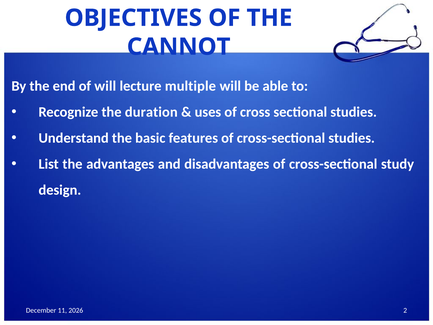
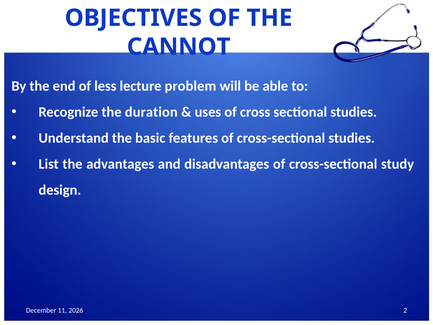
of will: will -> less
multiple: multiple -> problem
